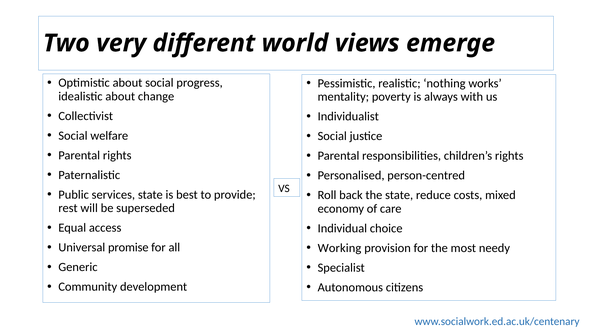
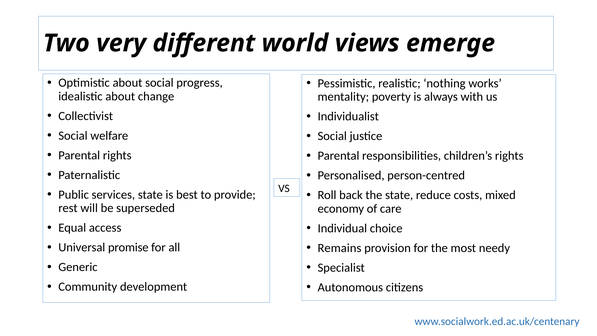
Working: Working -> Remains
